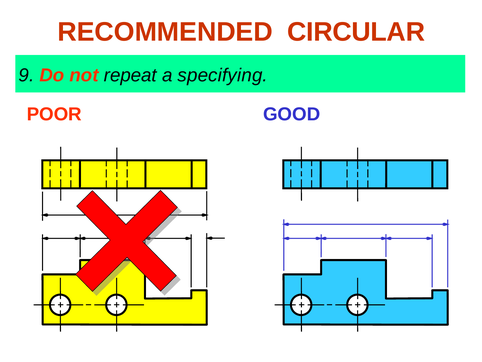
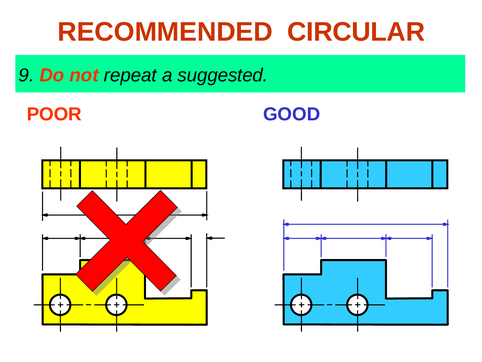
specifying: specifying -> suggested
